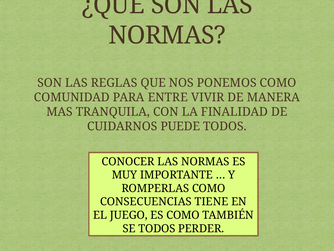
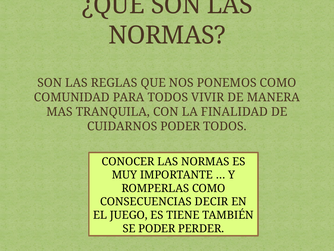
PARA ENTRE: ENTRE -> TODOS
CUIDARNOS PUEDE: PUEDE -> PODER
TIENE: TIENE -> DECIR
ES COMO: COMO -> TIENE
SE TODOS: TODOS -> PODER
